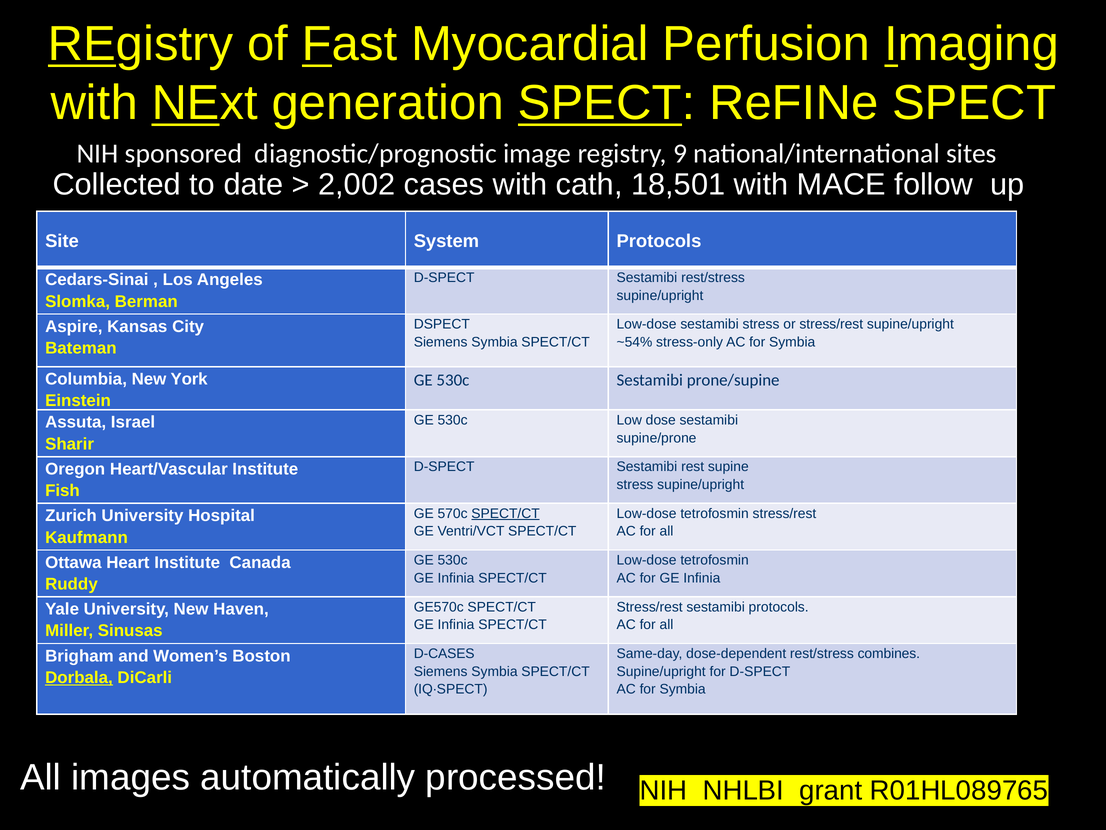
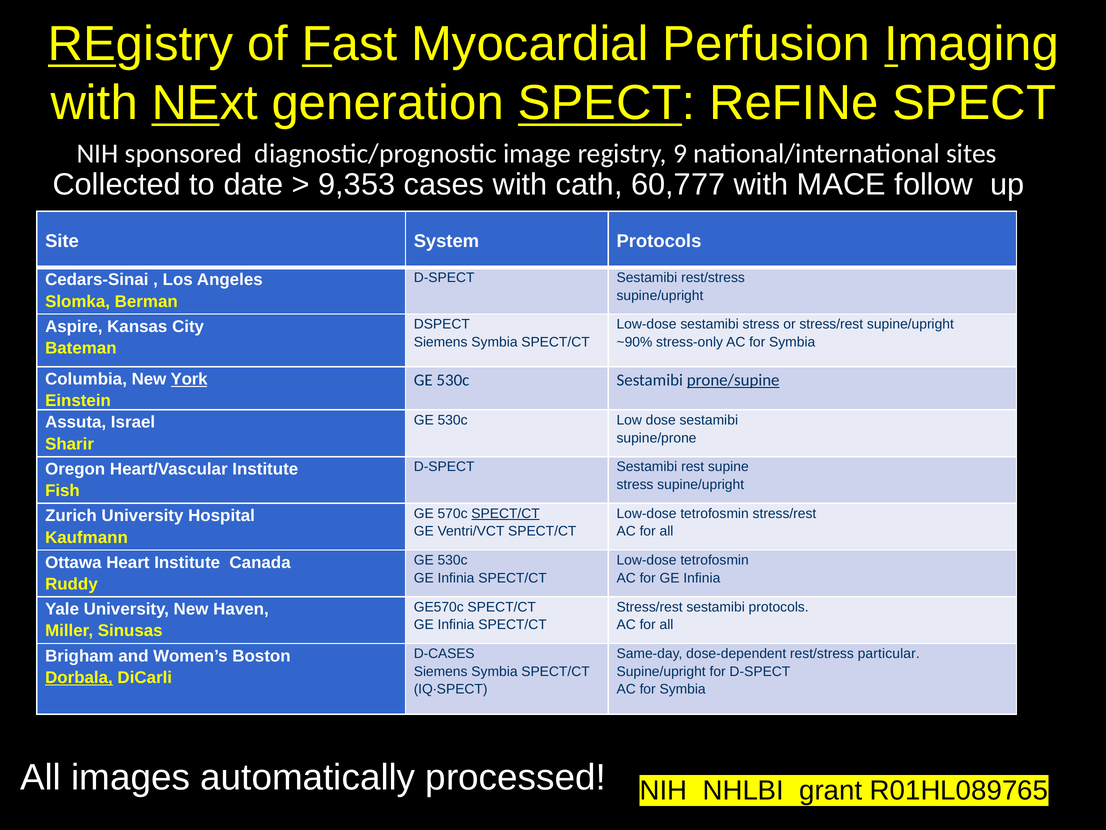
2,002: 2,002 -> 9,353
18,501: 18,501 -> 60,777
~54%: ~54% -> ~90%
York underline: none -> present
prone/supine underline: none -> present
combines: combines -> particular
